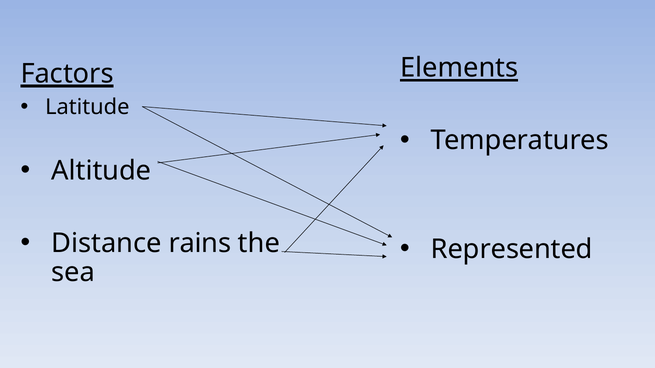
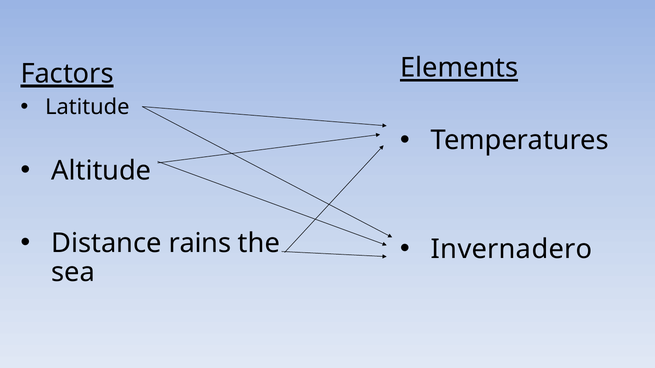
Represented: Represented -> Invernadero
